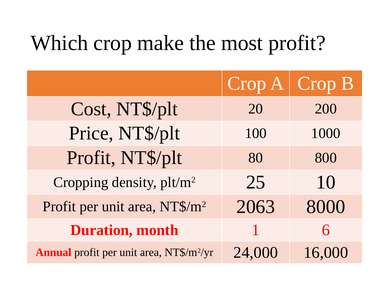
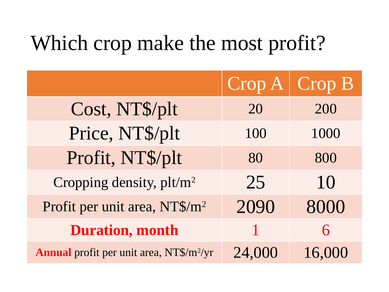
2063: 2063 -> 2090
